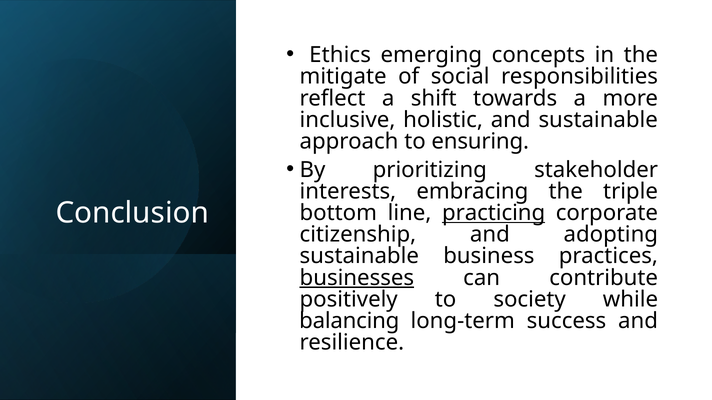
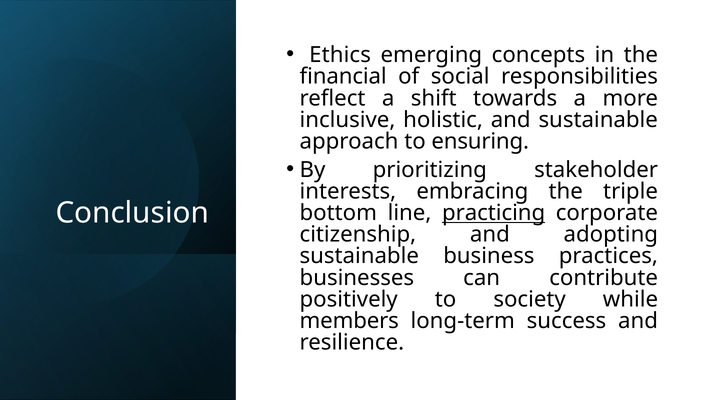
mitigate: mitigate -> financial
businesses underline: present -> none
balancing: balancing -> members
